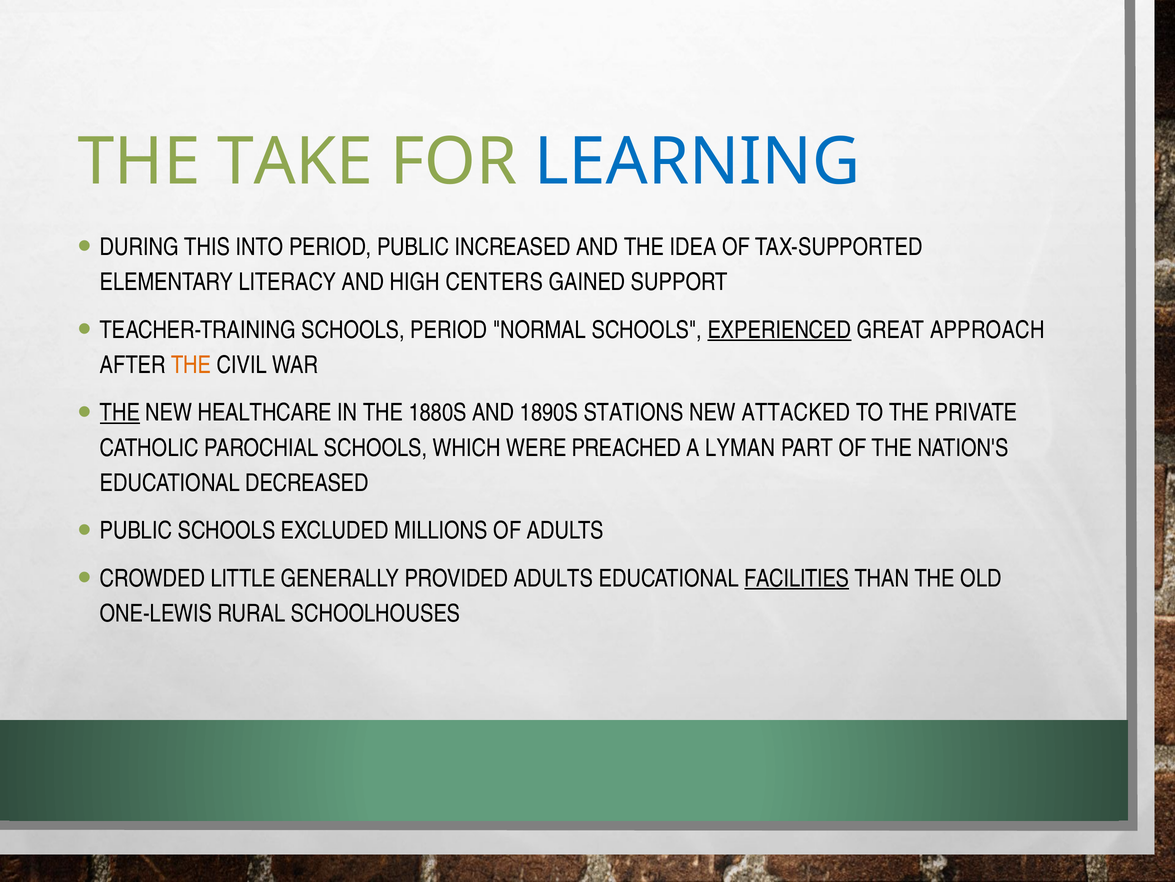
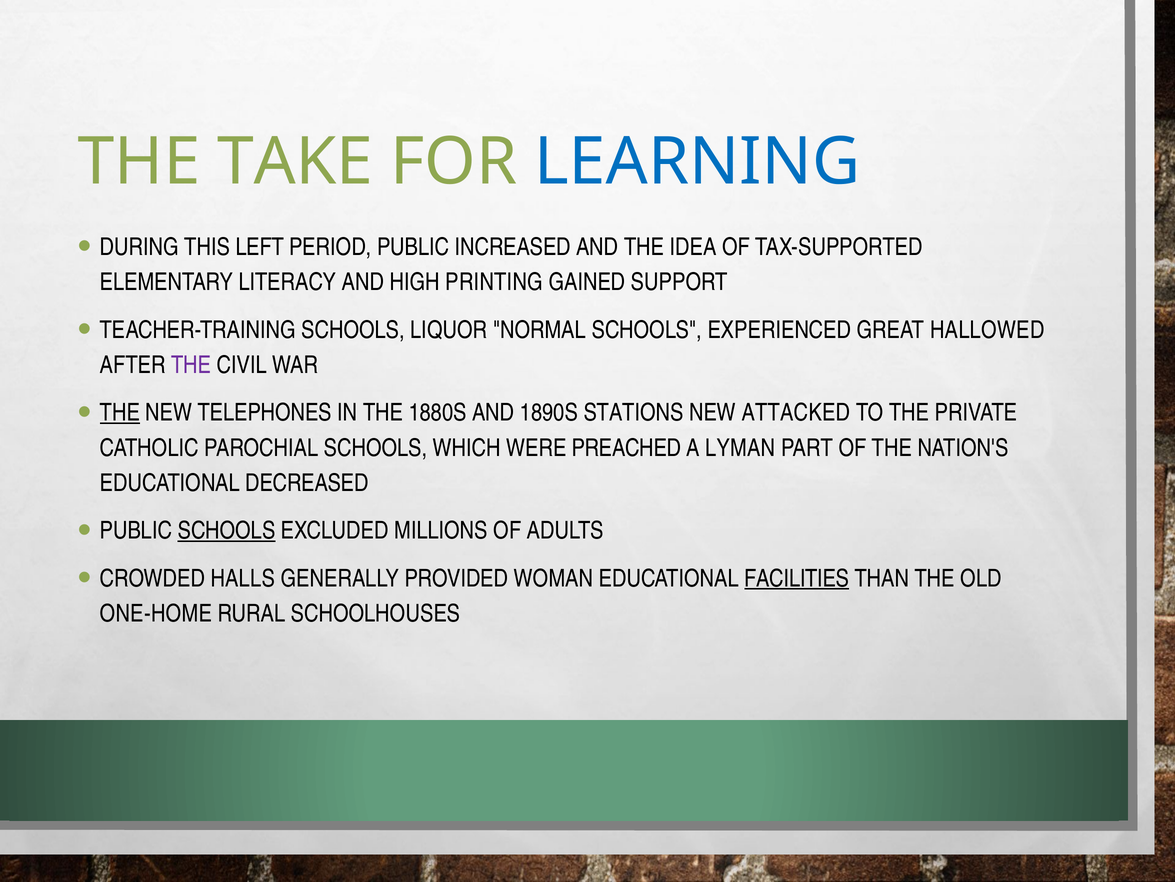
INTO: INTO -> LEFT
CENTERS: CENTERS -> PRINTING
SCHOOLS PERIOD: PERIOD -> LIQUOR
EXPERIENCED underline: present -> none
APPROACH: APPROACH -> HALLOWED
THE at (191, 365) colour: orange -> purple
HEALTHCARE: HEALTHCARE -> TELEPHONES
SCHOOLS at (227, 530) underline: none -> present
LITTLE: LITTLE -> HALLS
PROVIDED ADULTS: ADULTS -> WOMAN
ONE-LEWIS: ONE-LEWIS -> ONE-HOME
